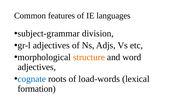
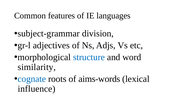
structure colour: orange -> blue
adjectives at (37, 67): adjectives -> similarity
load-words: load-words -> aims-words
formation: formation -> influence
